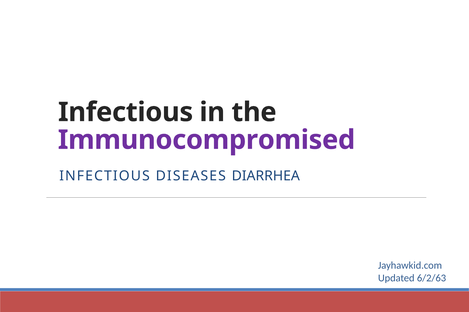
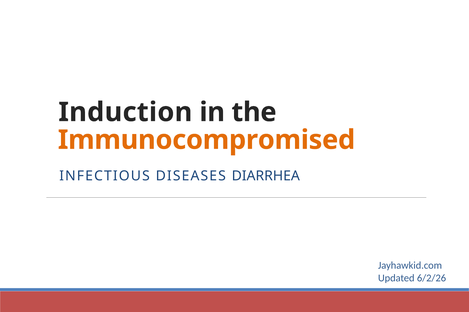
Infectious at (126, 112): Infectious -> Induction
Immunocompromised colour: purple -> orange
6/2/63: 6/2/63 -> 6/2/26
